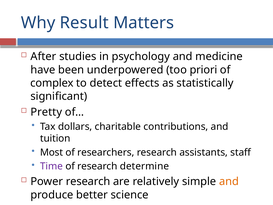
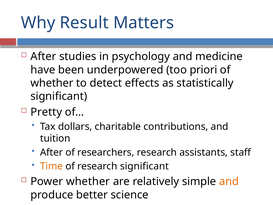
complex at (52, 83): complex -> whether
Most at (52, 152): Most -> After
Time colour: purple -> orange
research determine: determine -> significant
Power research: research -> whether
